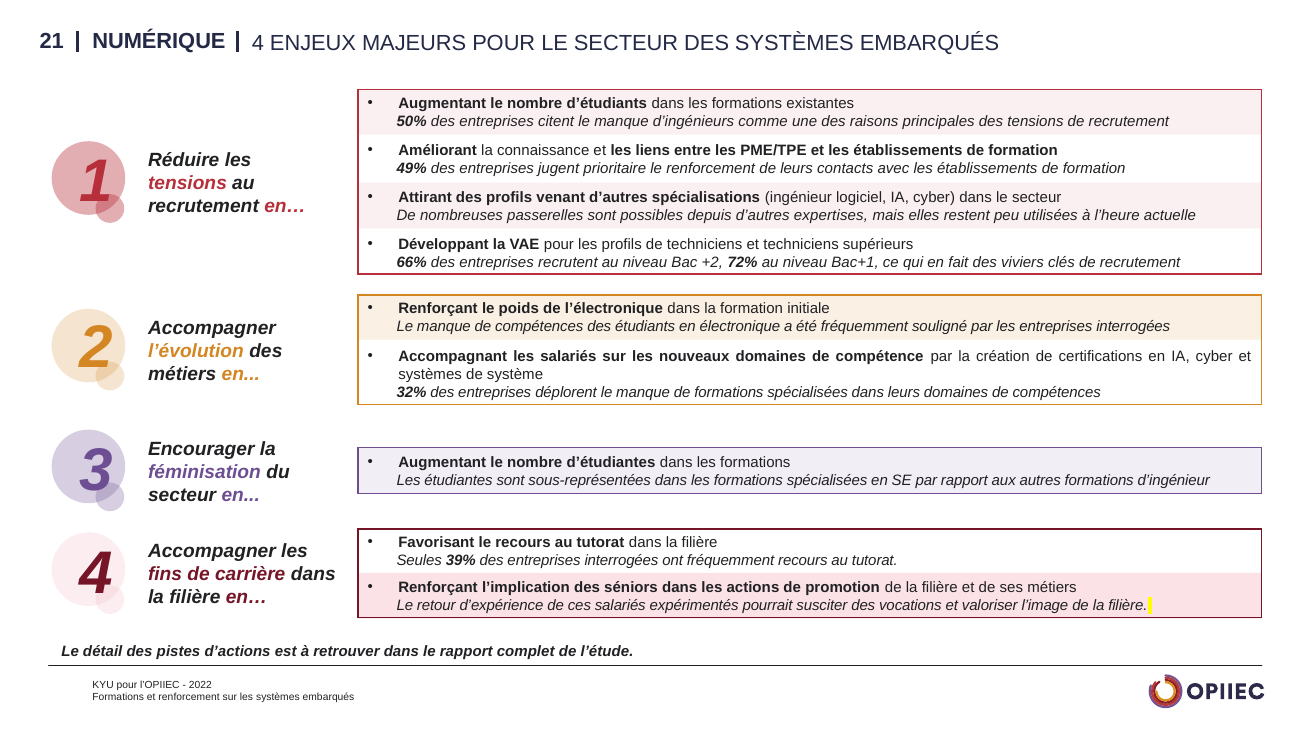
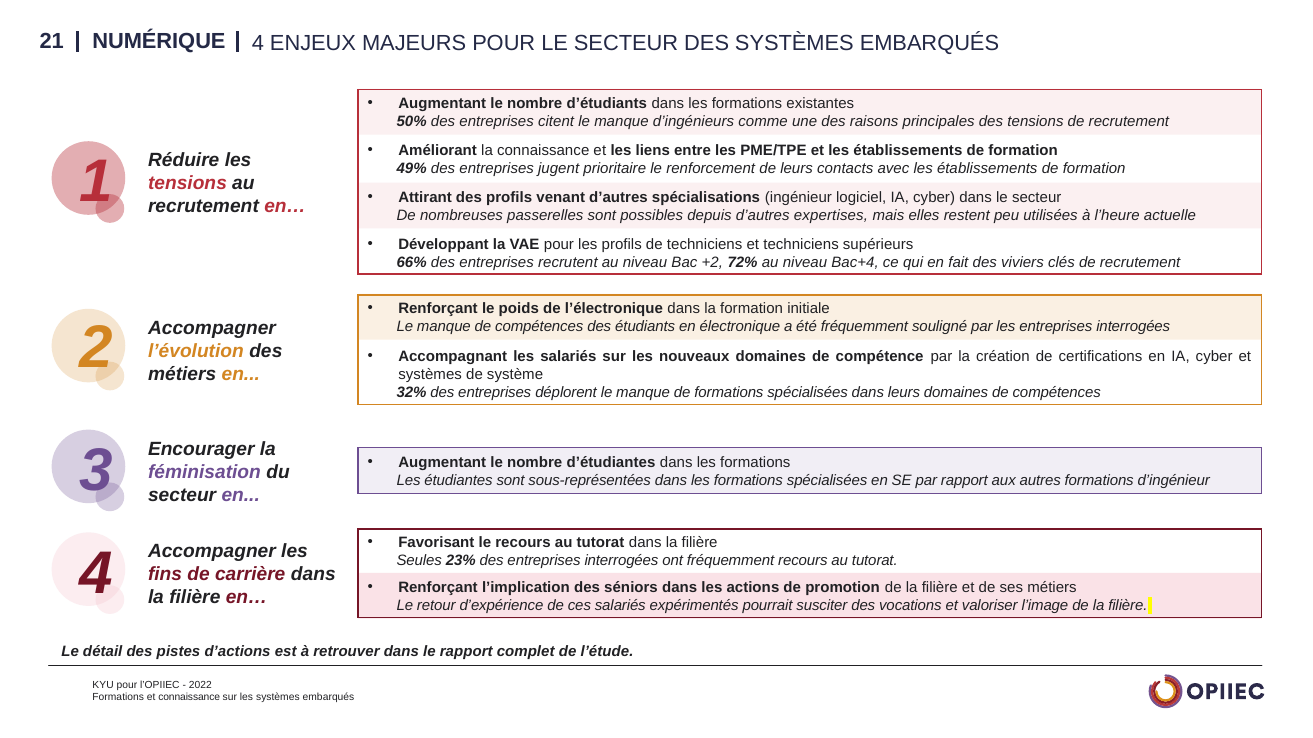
Bac+1: Bac+1 -> Bac+4
39%: 39% -> 23%
et renforcement: renforcement -> connaissance
